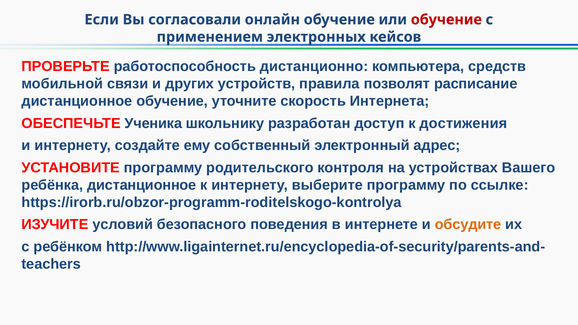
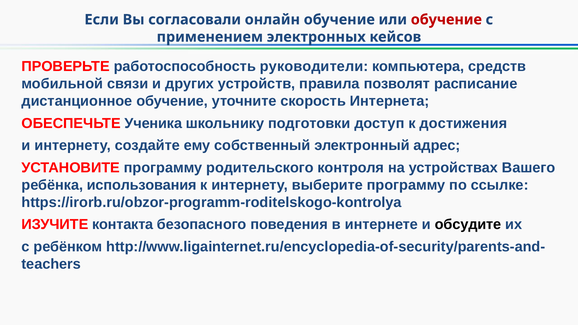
дистанционно: дистанционно -> руководители
разработан: разработан -> подготовки
ребёнка дистанционное: дистанционное -> использования
условий: условий -> контакта
обсудите colour: orange -> black
